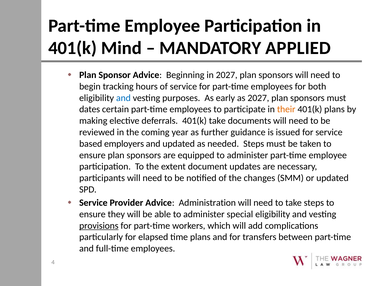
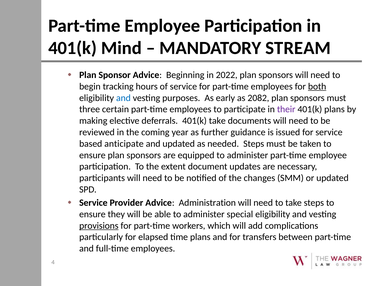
APPLIED: APPLIED -> STREAM
in 2027: 2027 -> 2022
both underline: none -> present
as 2027: 2027 -> 2082
dates: dates -> three
their colour: orange -> purple
employers: employers -> anticipate
